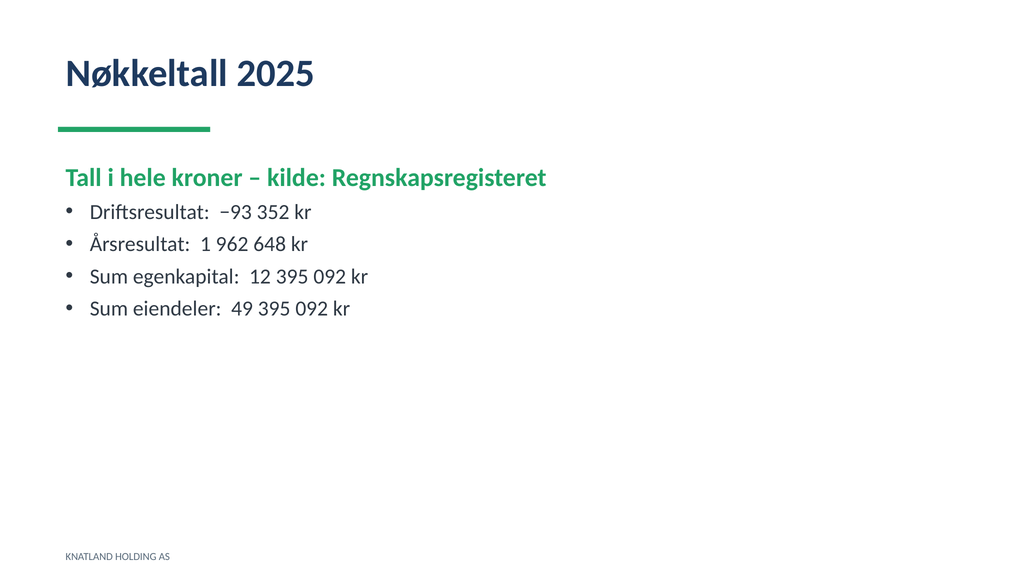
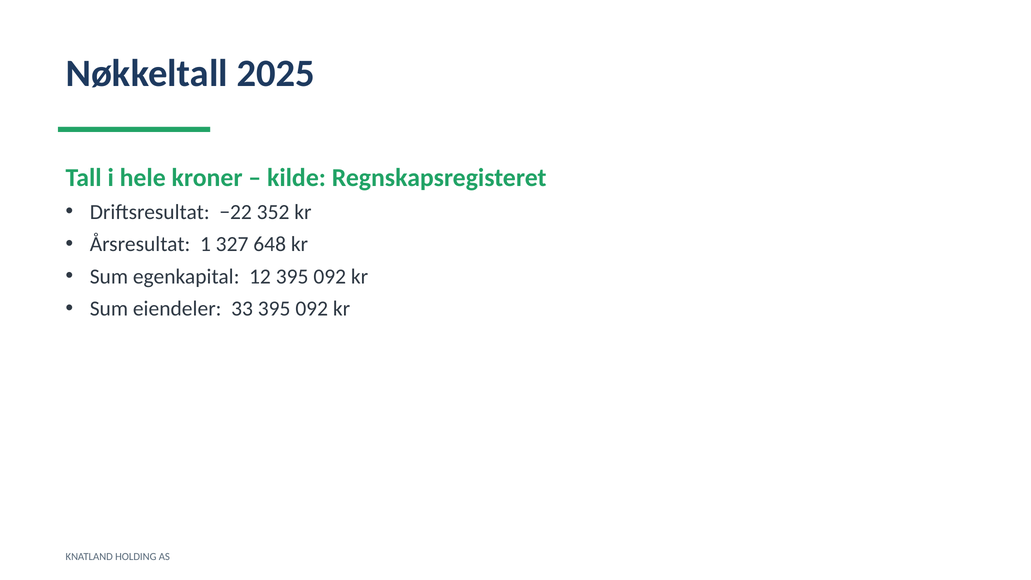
−93: −93 -> −22
962: 962 -> 327
49: 49 -> 33
